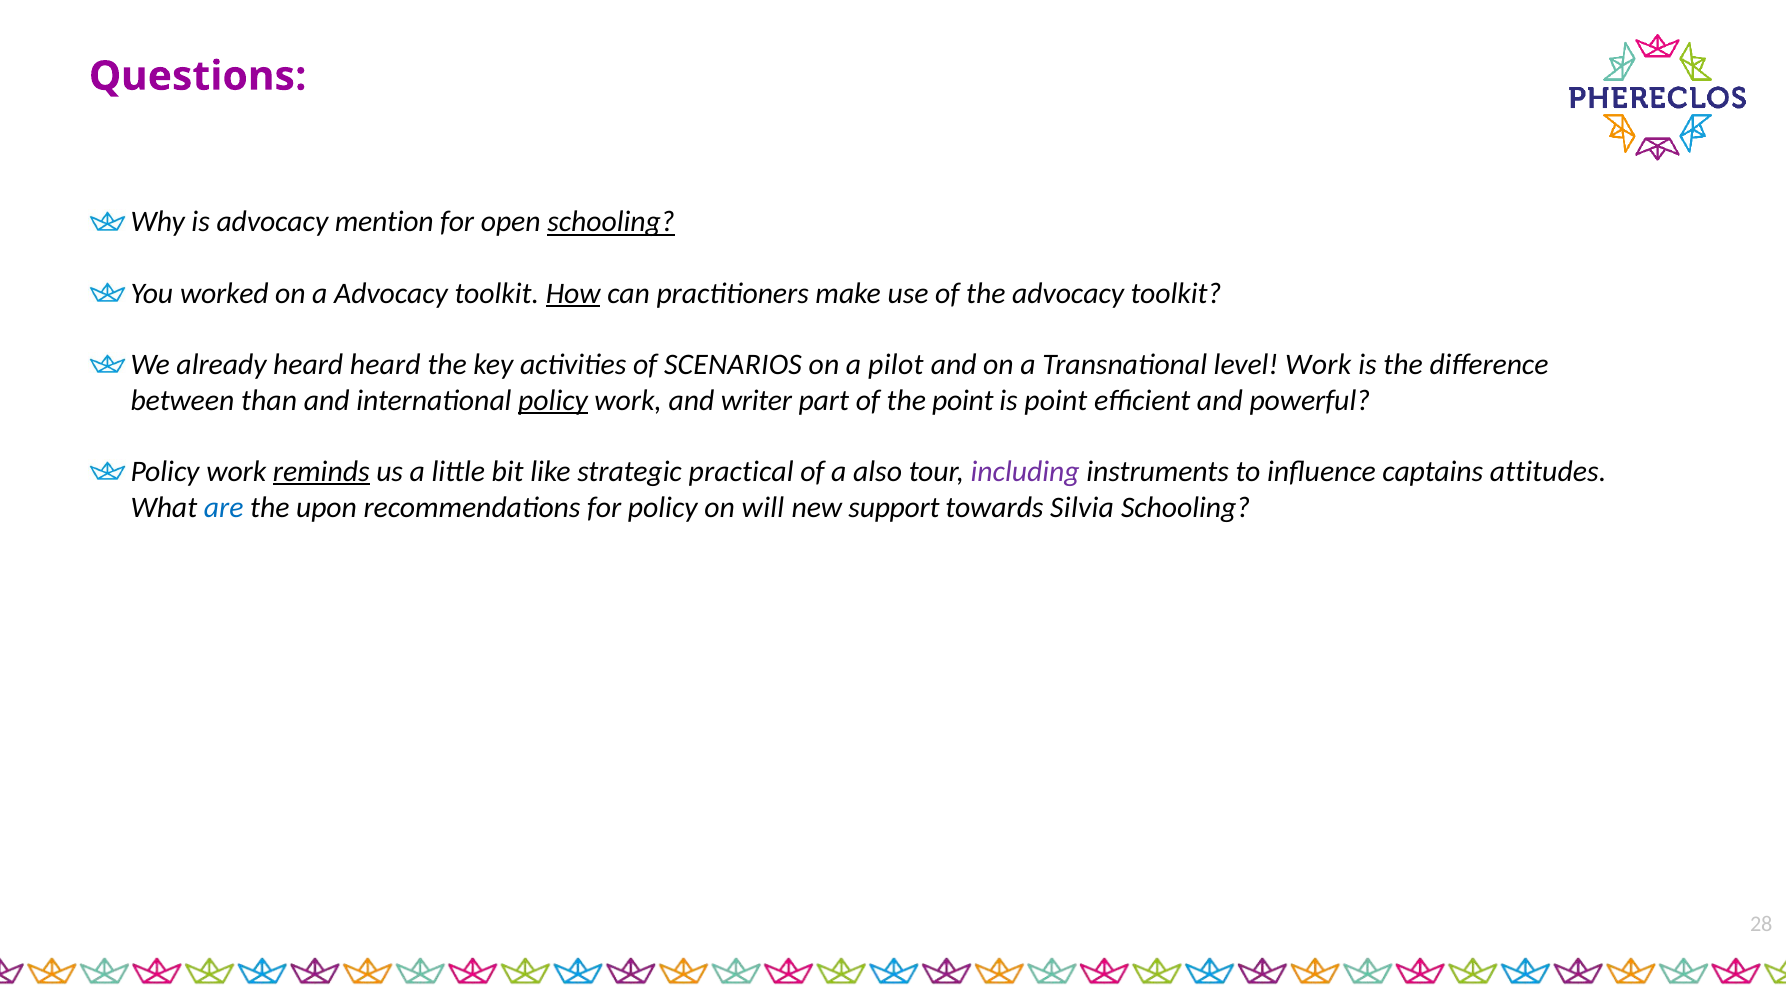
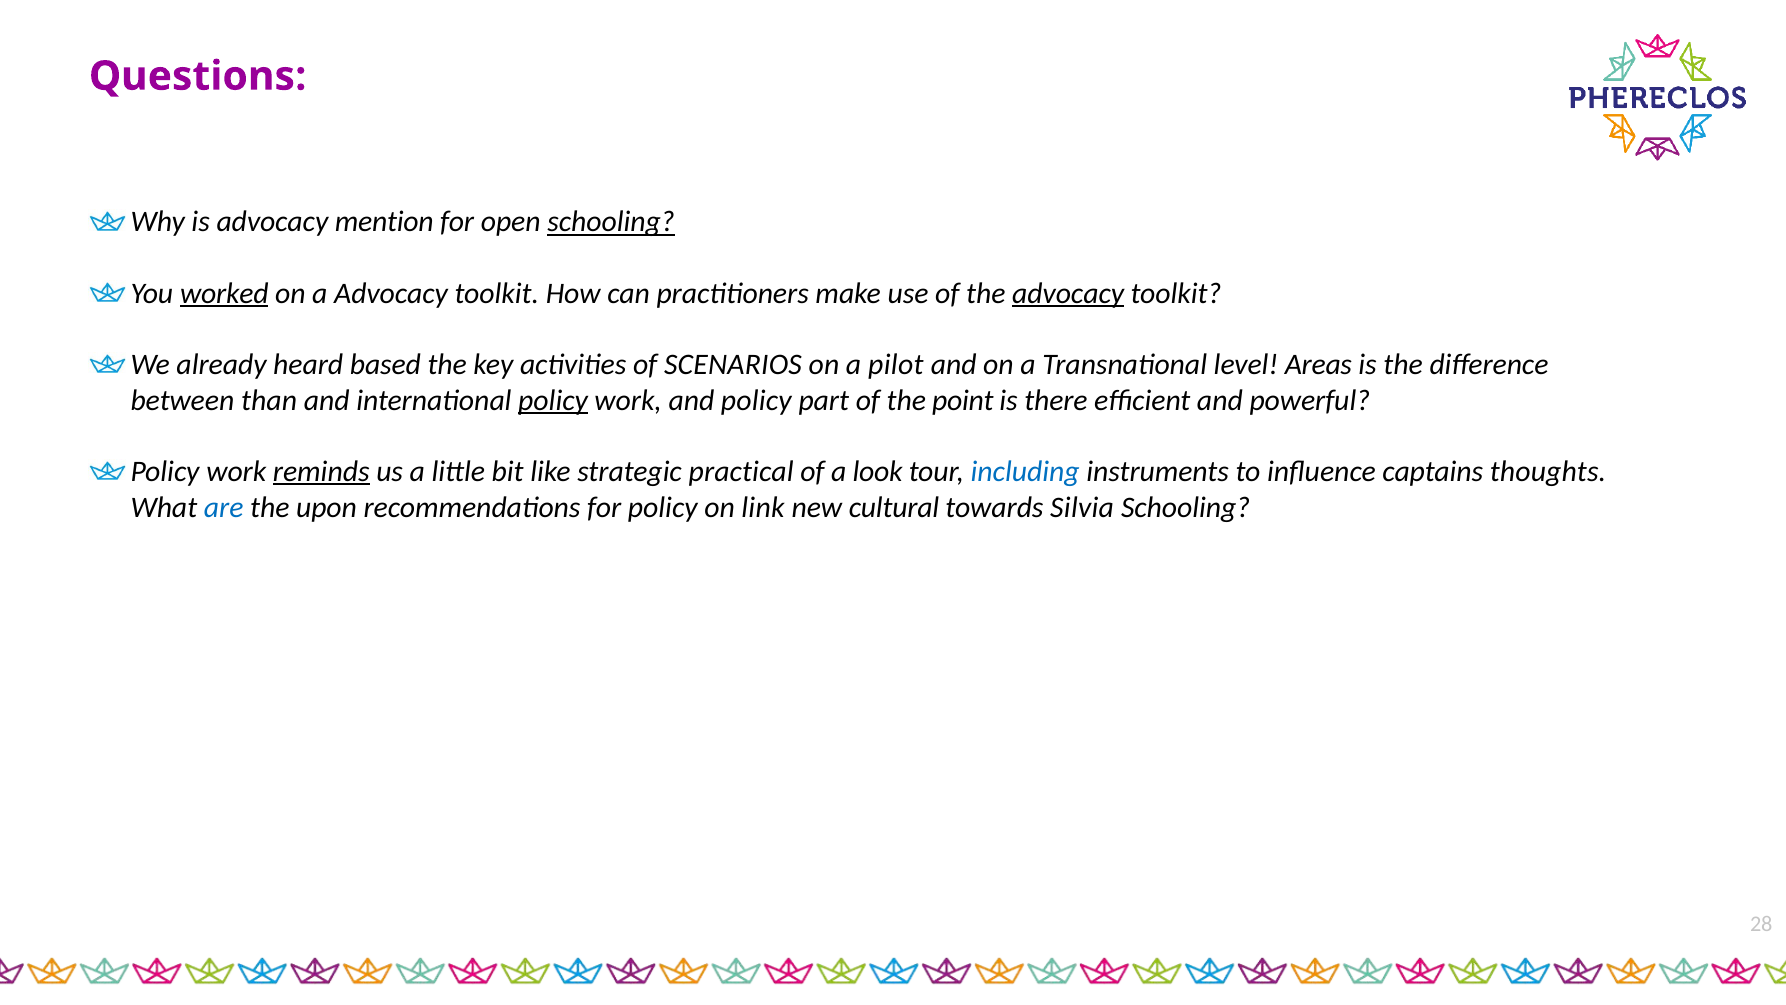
worked underline: none -> present
How underline: present -> none
advocacy at (1068, 293) underline: none -> present
heard heard: heard -> based
level Work: Work -> Areas
and writer: writer -> policy
is point: point -> there
also: also -> look
including colour: purple -> blue
attitudes: attitudes -> thoughts
will: will -> link
support: support -> cultural
